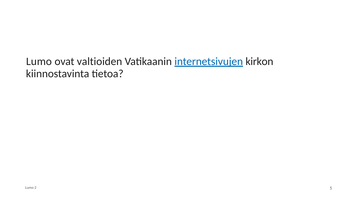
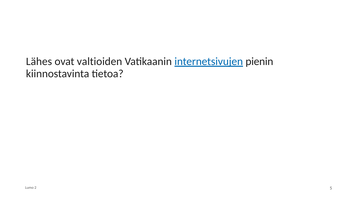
Lumo at (39, 62): Lumo -> Lähes
kirkon: kirkon -> pienin
